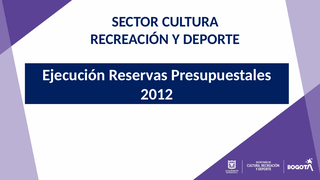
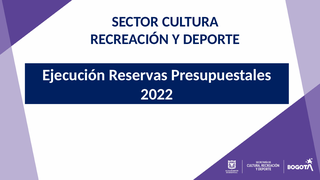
2012: 2012 -> 2022
